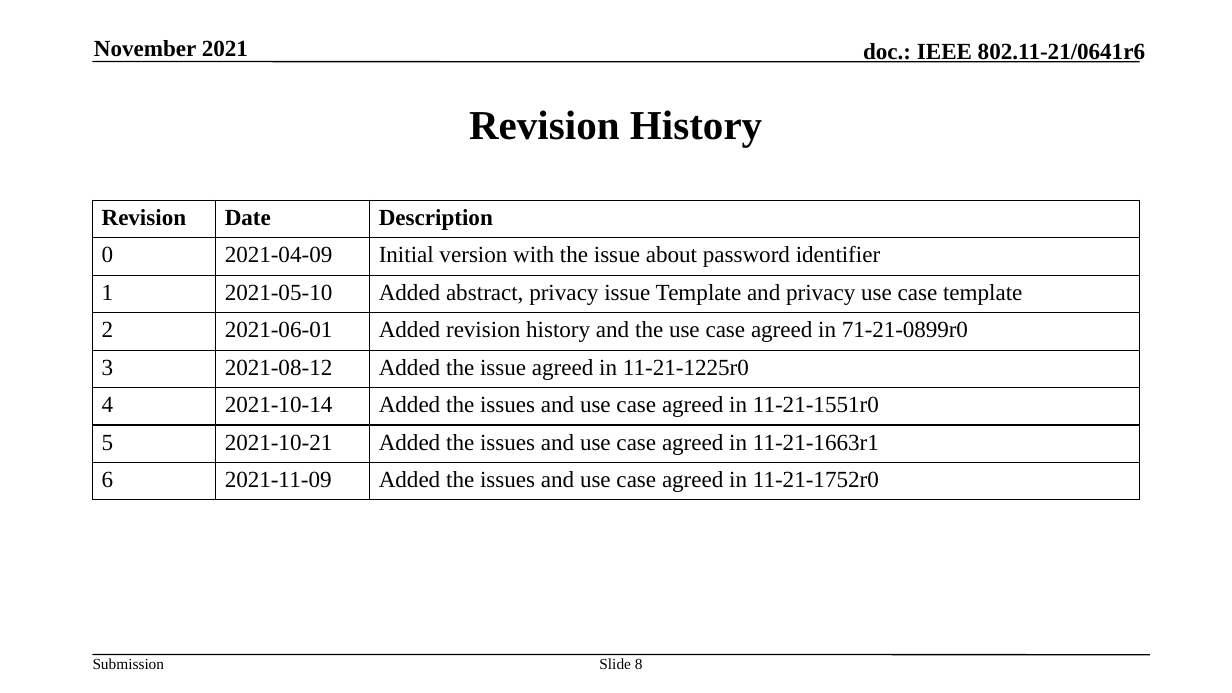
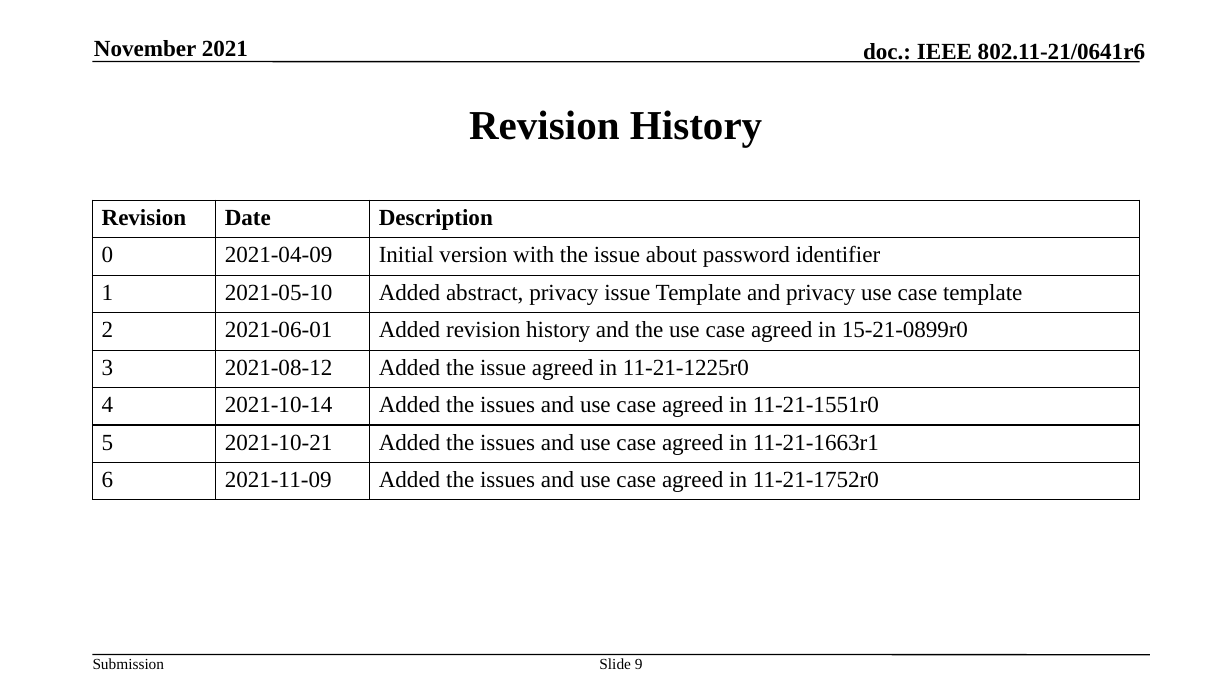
71-21-0899r0: 71-21-0899r0 -> 15-21-0899r0
8: 8 -> 9
